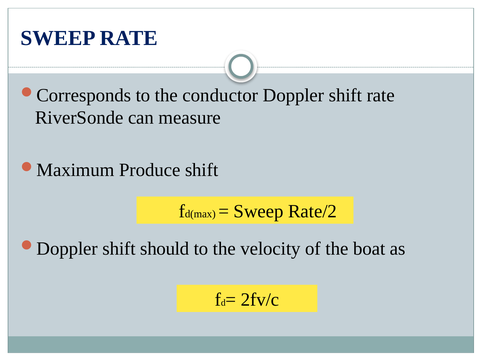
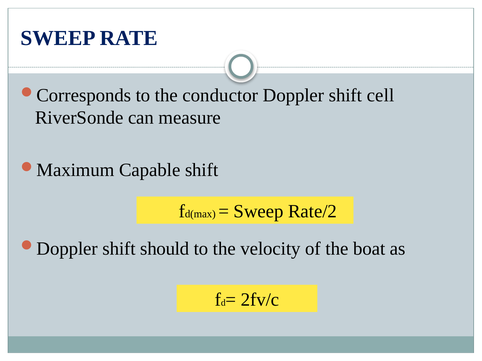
shift rate: rate -> cell
Produce: Produce -> Capable
